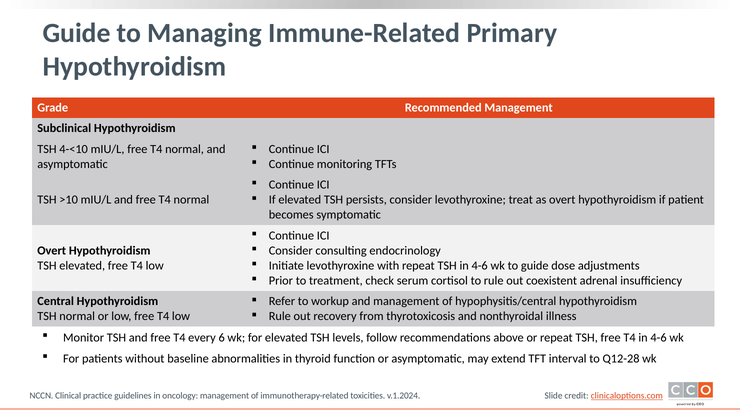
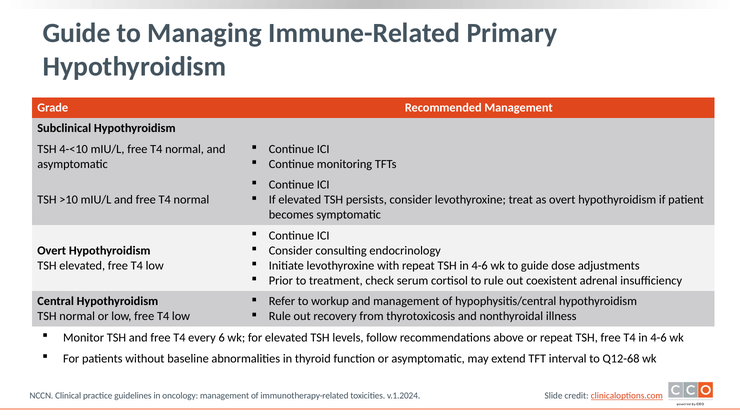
Q12-28: Q12-28 -> Q12-68
